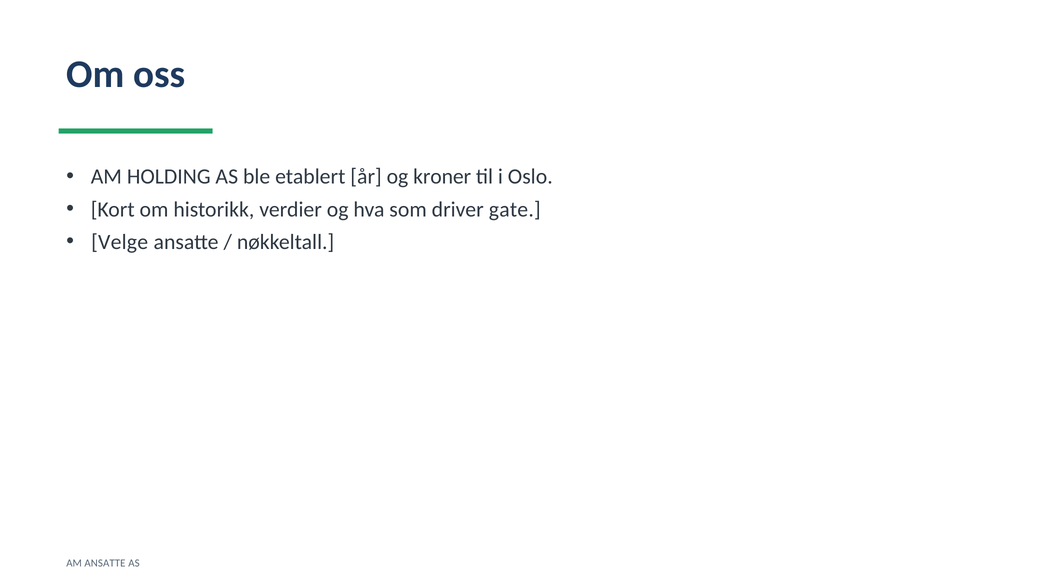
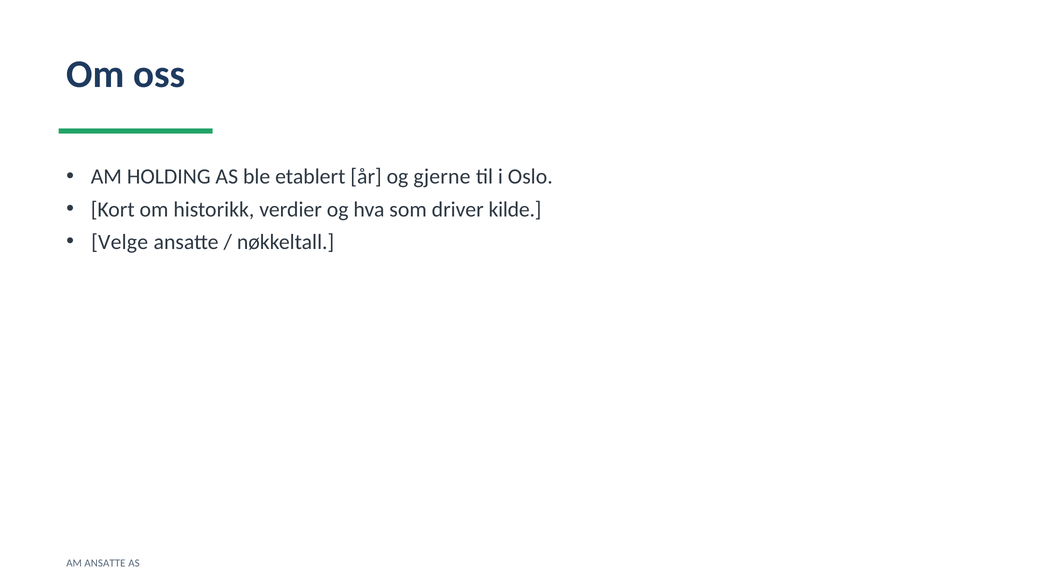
kroner: kroner -> gjerne
gate: gate -> kilde
